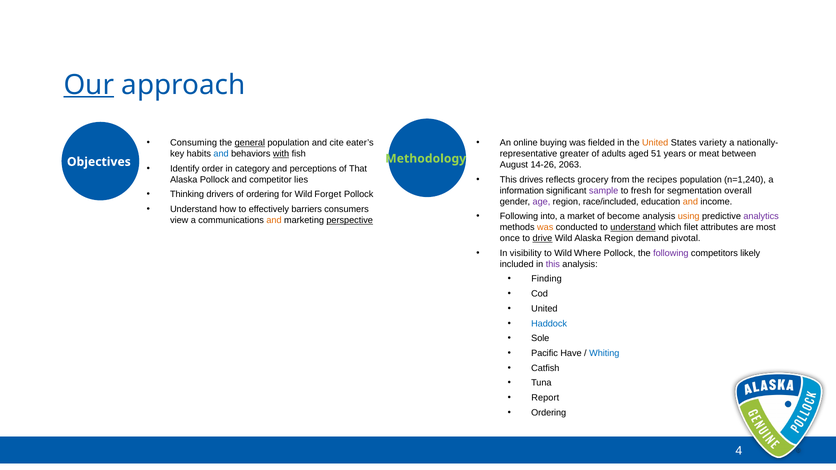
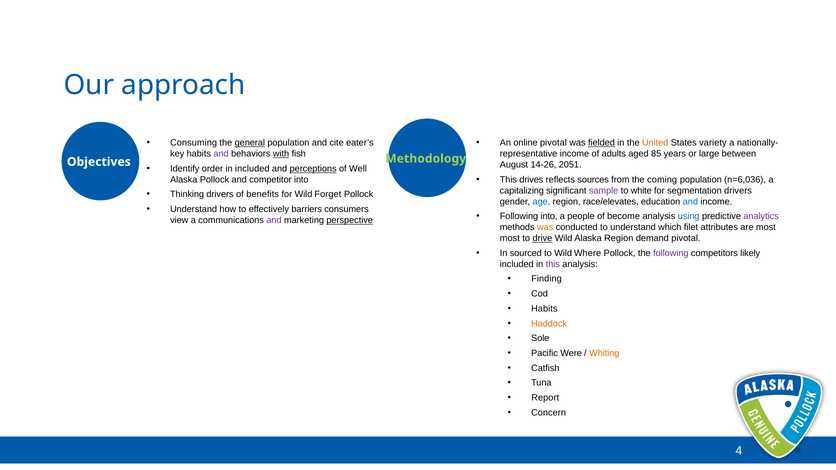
Our underline: present -> none
online buying: buying -> pivotal
fielded underline: none -> present
and at (221, 154) colour: blue -> purple
greater at (574, 154): greater -> income
51: 51 -> 85
meat: meat -> large
2063: 2063 -> 2051
in category: category -> included
perceptions underline: none -> present
That: That -> Well
grocery: grocery -> sources
recipes: recipes -> coming
n=1,240: n=1,240 -> n=6,036
competitor lies: lies -> into
information: information -> capitalizing
fresh: fresh -> white
segmentation overall: overall -> drivers
of ordering: ordering -> benefits
age colour: purple -> blue
race/included: race/included -> race/elevates
and at (690, 202) colour: orange -> blue
market: market -> people
using colour: orange -> blue
and at (274, 220) colour: orange -> purple
understand at (633, 227) underline: present -> none
once at (510, 238): once -> most
visibility: visibility -> sourced
United at (544, 309): United -> Habits
Haddock colour: blue -> orange
Have: Have -> Were
Whiting colour: blue -> orange
Ordering at (549, 413): Ordering -> Concern
